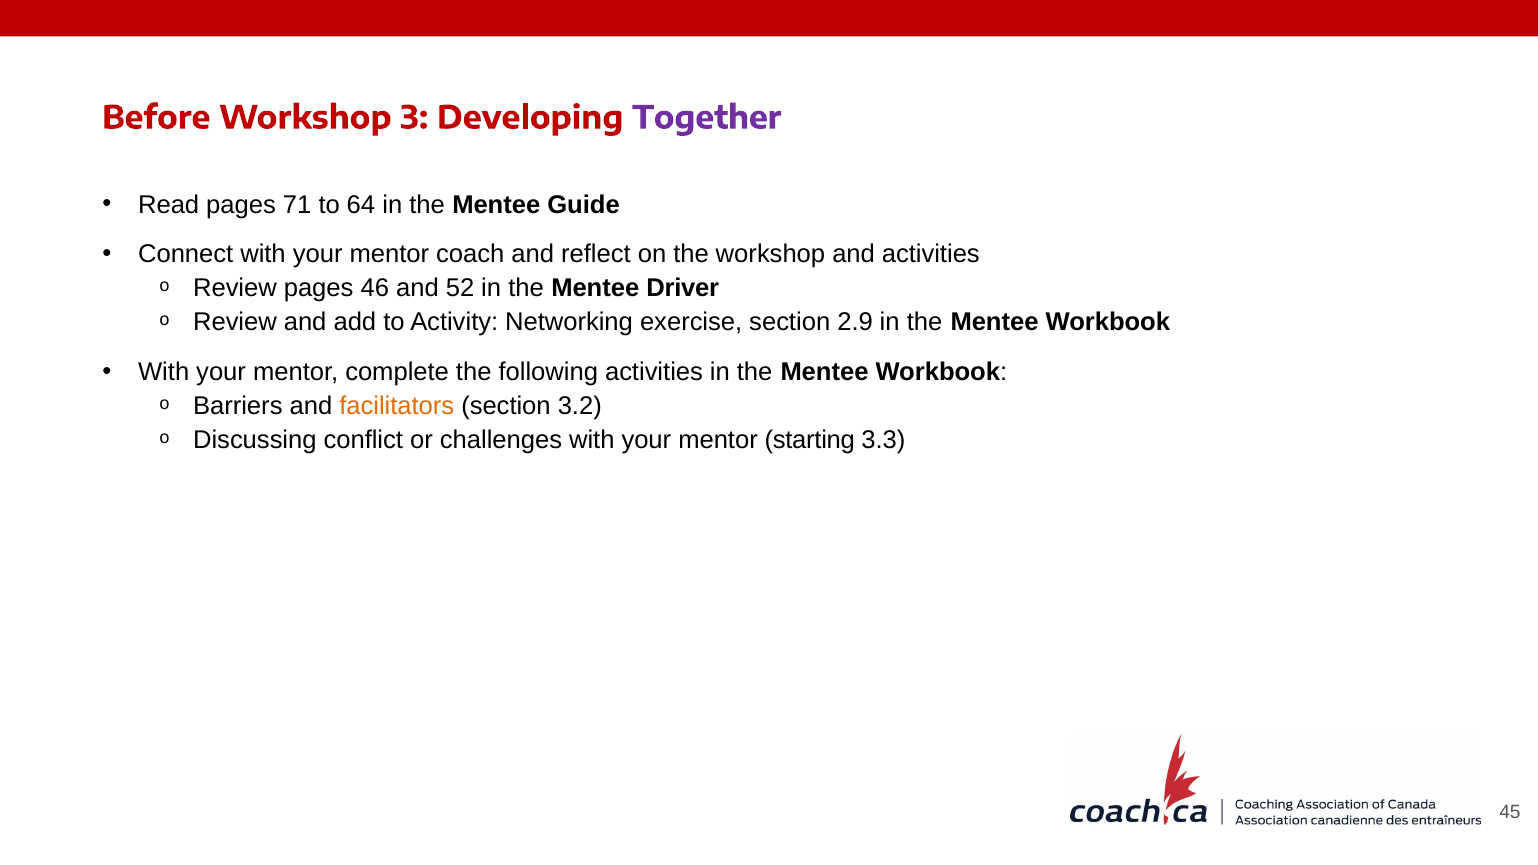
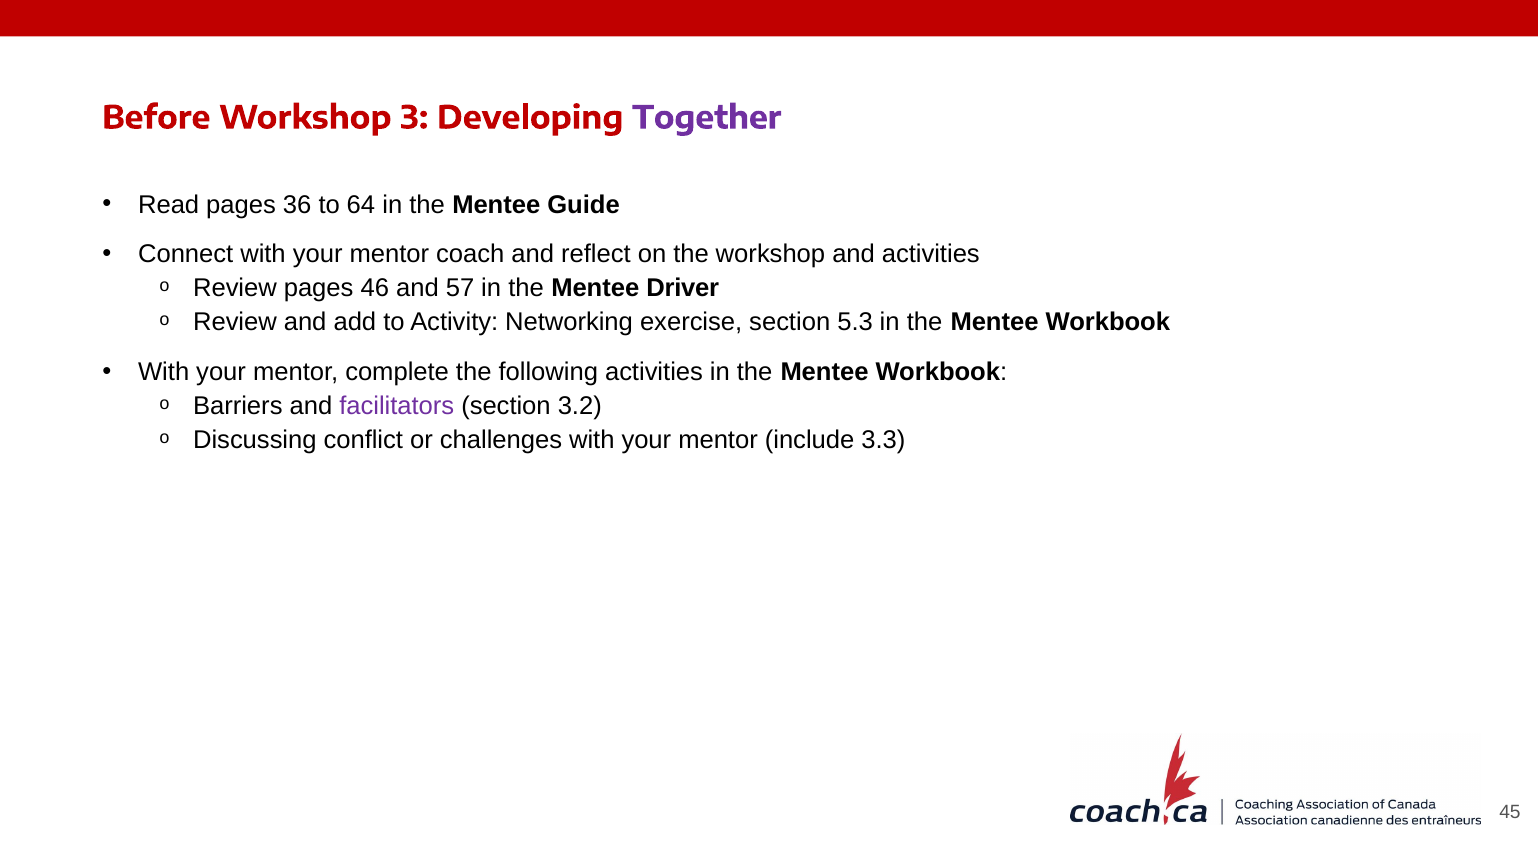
71: 71 -> 36
52: 52 -> 57
2.9: 2.9 -> 5.3
facilitators colour: orange -> purple
starting: starting -> include
